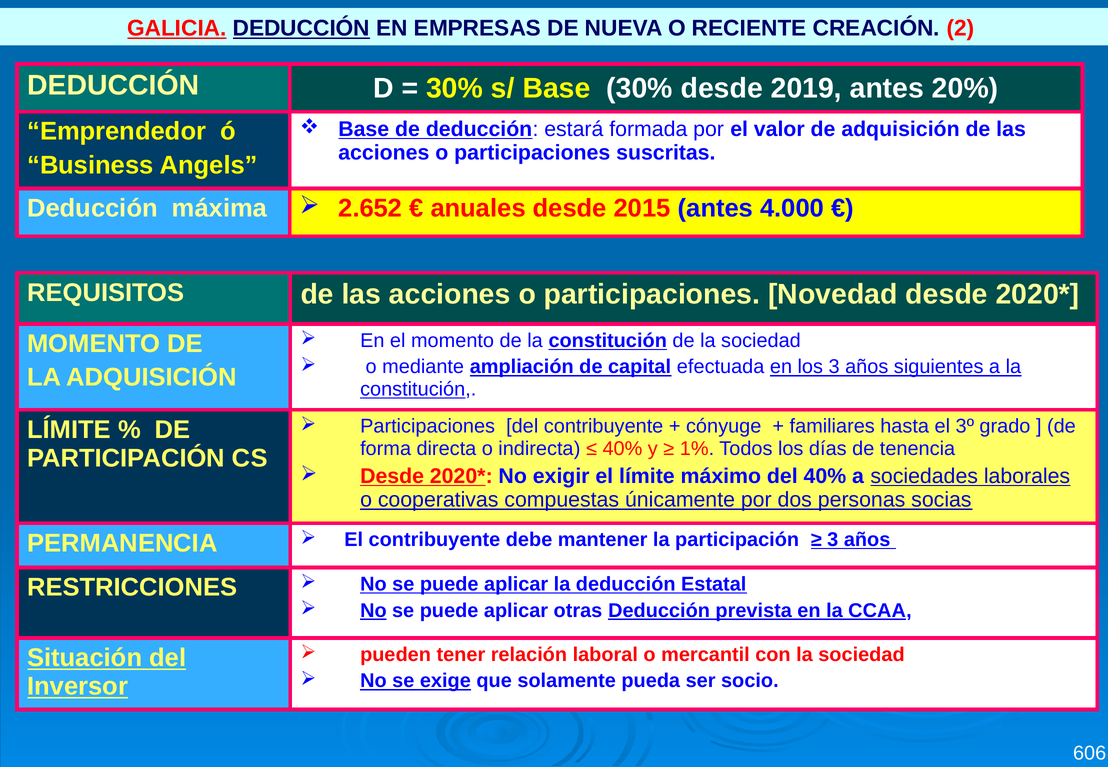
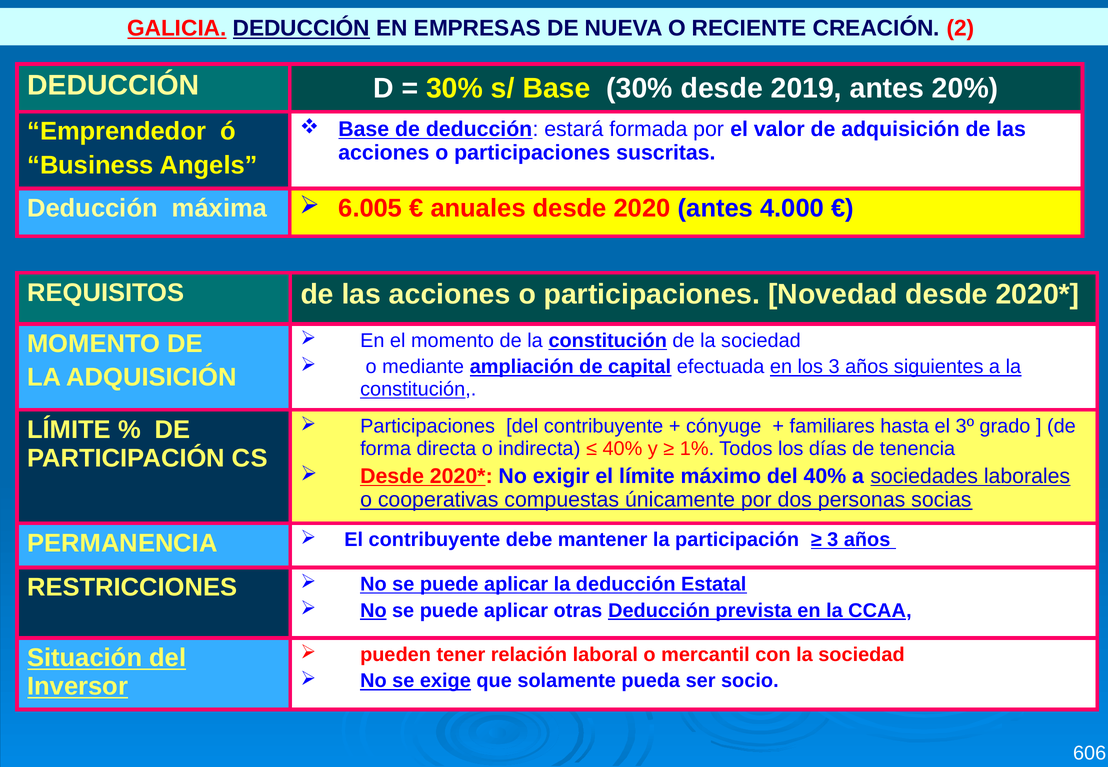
2.652: 2.652 -> 6.005
2015: 2015 -> 2020
